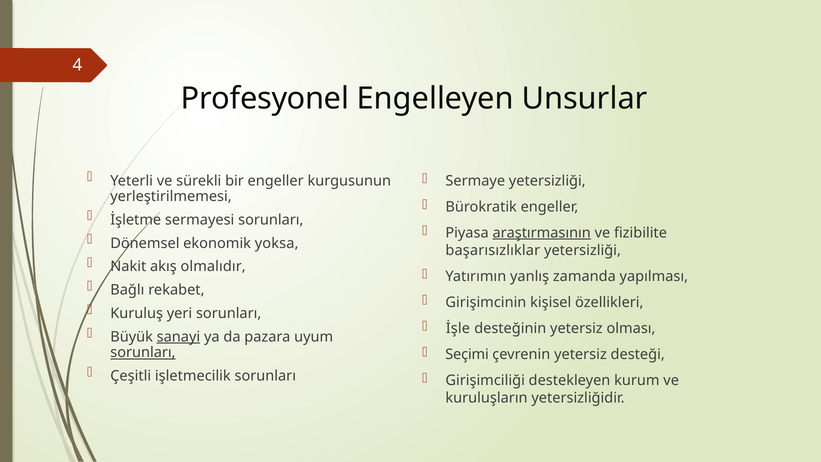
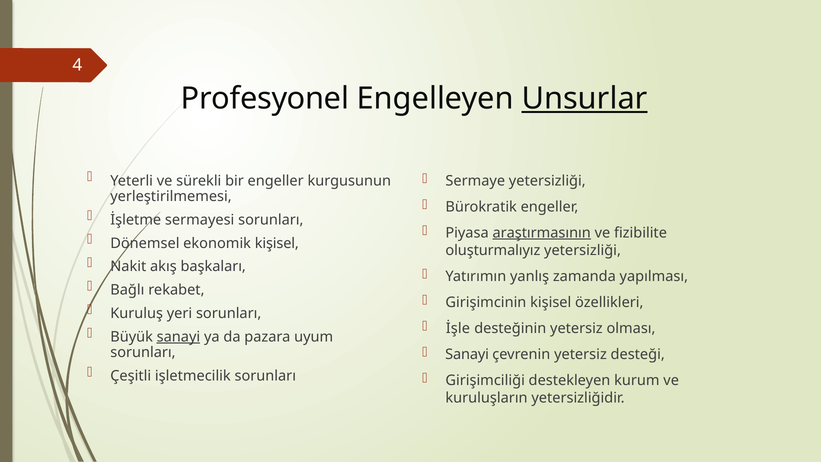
Unsurlar underline: none -> present
ekonomik yoksa: yoksa -> kişisel
başarısızlıklar: başarısızlıklar -> oluşturmalıyız
olmalıdır: olmalıdır -> başkaları
Seçimi at (467, 354): Seçimi -> Sanayi
sorunları at (143, 352) underline: present -> none
